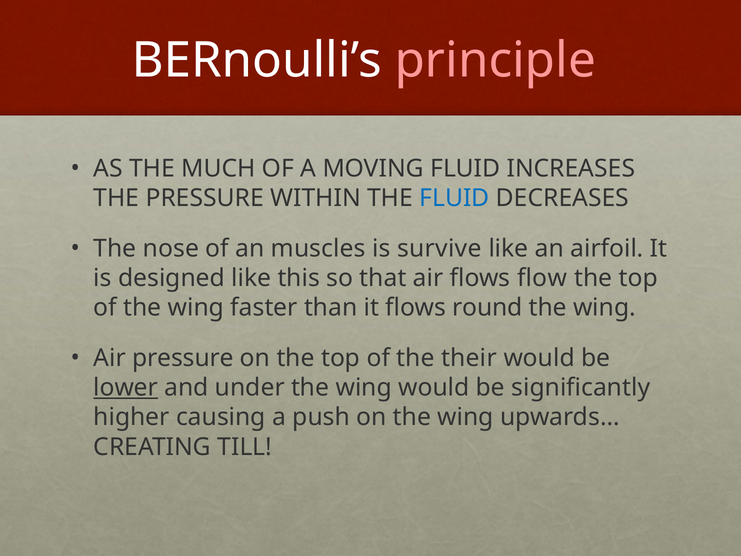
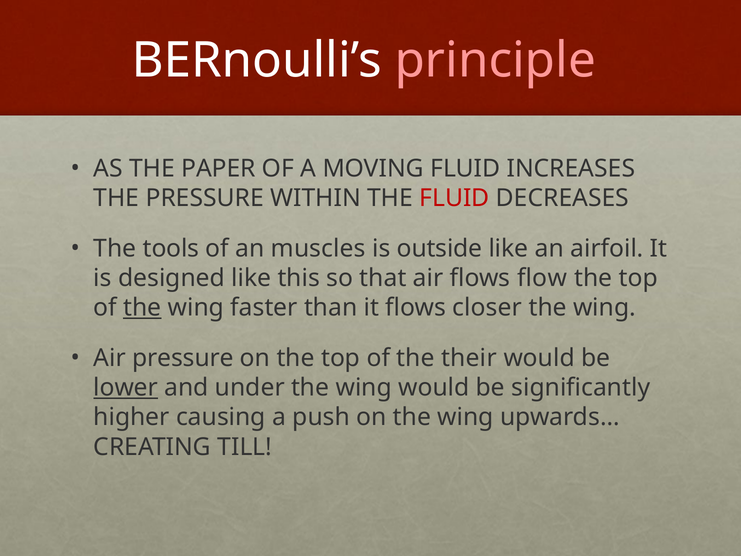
MUCH: MUCH -> PAPER
FLUID at (454, 198) colour: blue -> red
nose: nose -> tools
survive: survive -> outside
the at (142, 308) underline: none -> present
round: round -> closer
